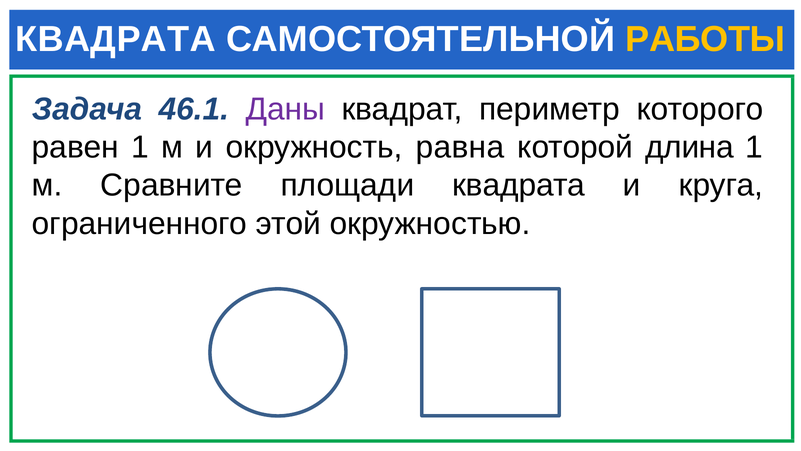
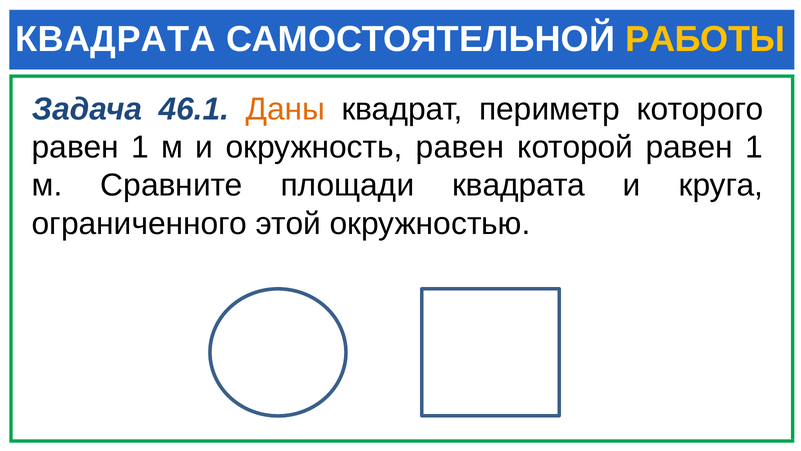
Даны colour: purple -> orange
окружность равна: равна -> равен
которой длина: длина -> равен
